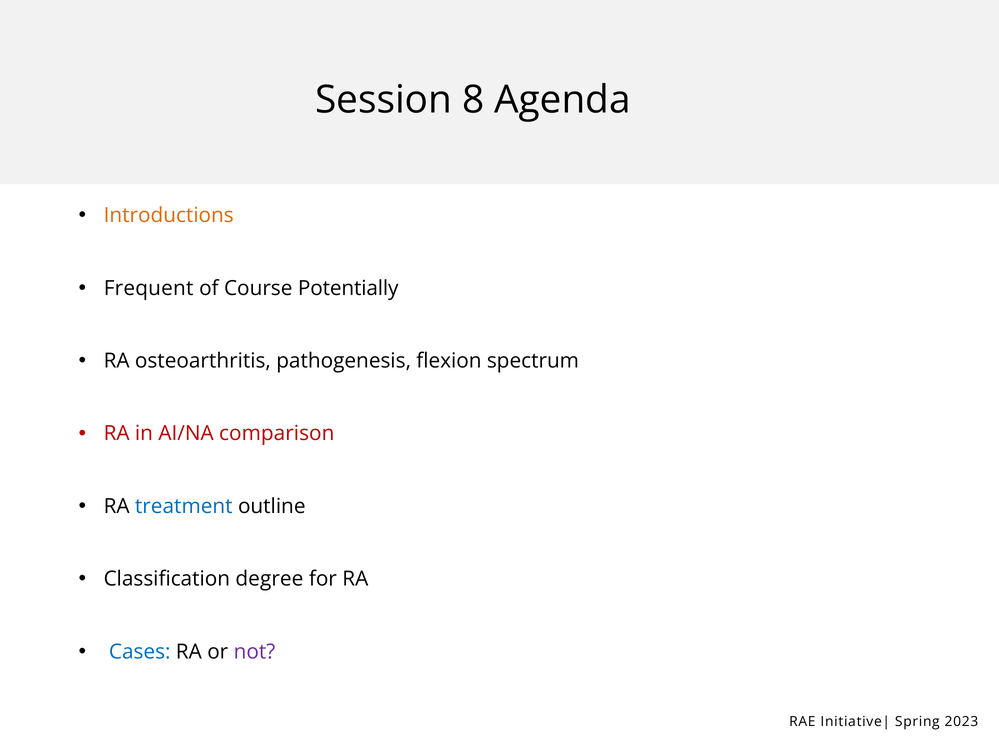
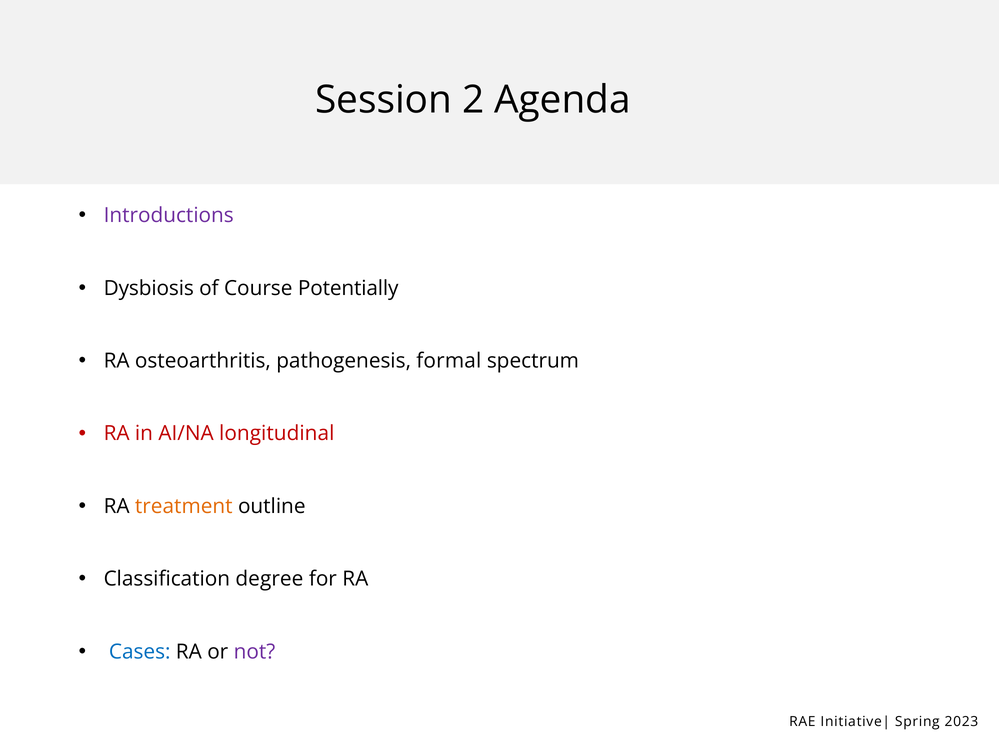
8: 8 -> 2
Introductions colour: orange -> purple
Frequent: Frequent -> Dysbiosis
flexion: flexion -> formal
comparison: comparison -> longitudinal
treatment colour: blue -> orange
